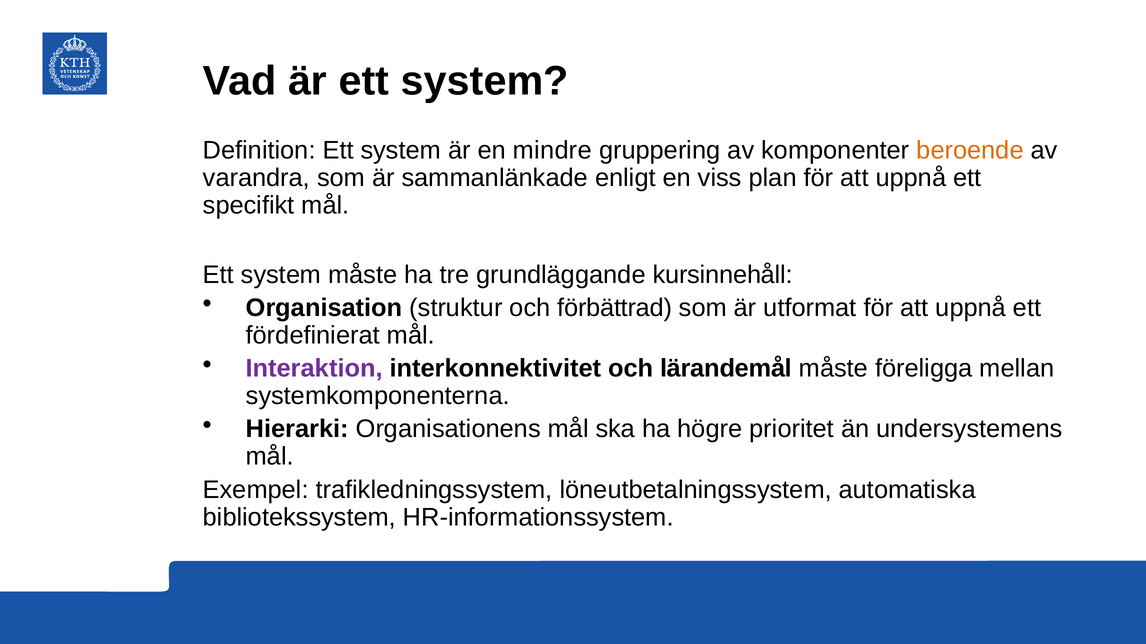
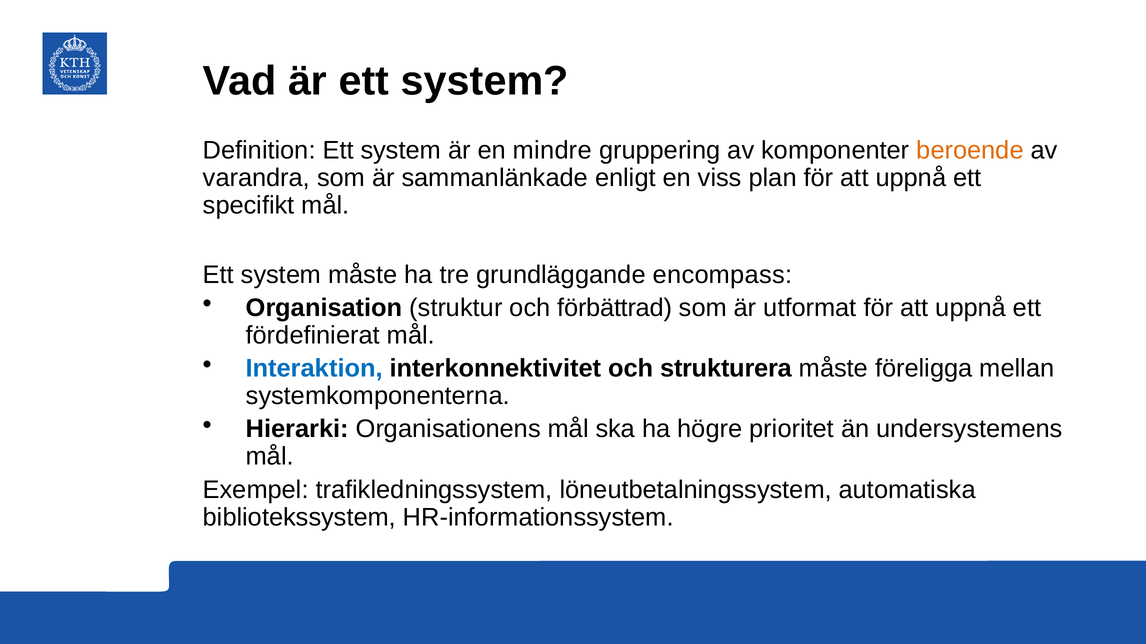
kursinnehåll: kursinnehåll -> encompass
Interaktion colour: purple -> blue
lärandemål: lärandemål -> strukturera
